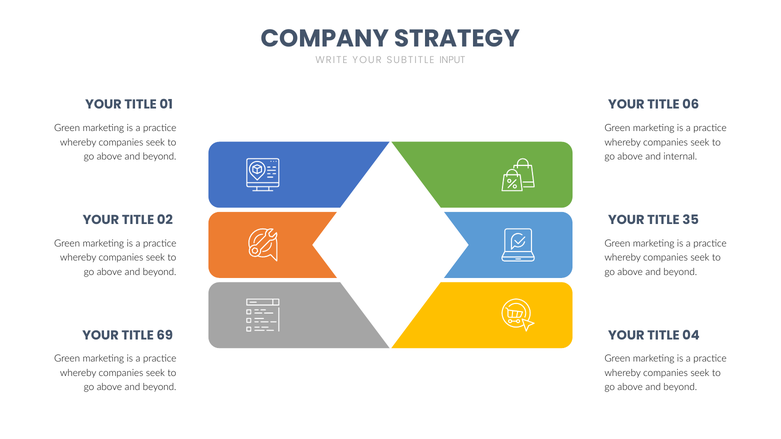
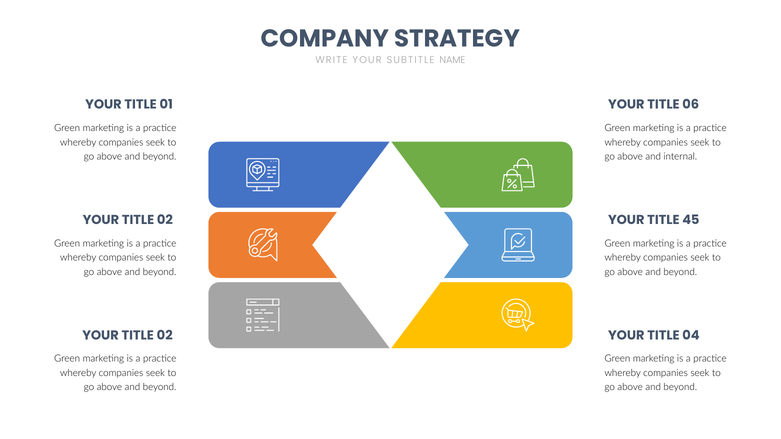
INPUT: INPUT -> NAME
35: 35 -> 45
69 at (165, 335): 69 -> 02
